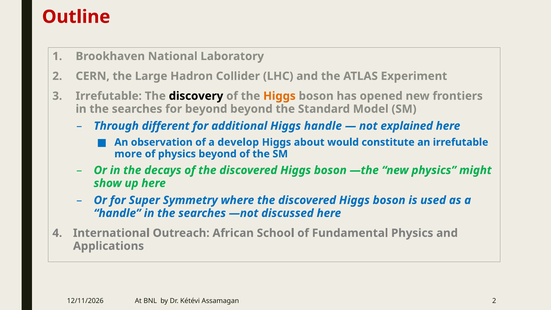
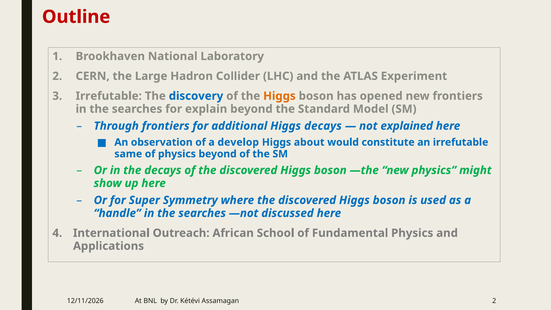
discovery colour: black -> blue
for beyond: beyond -> explain
Through different: different -> frontiers
Higgs handle: handle -> decays
more: more -> same
